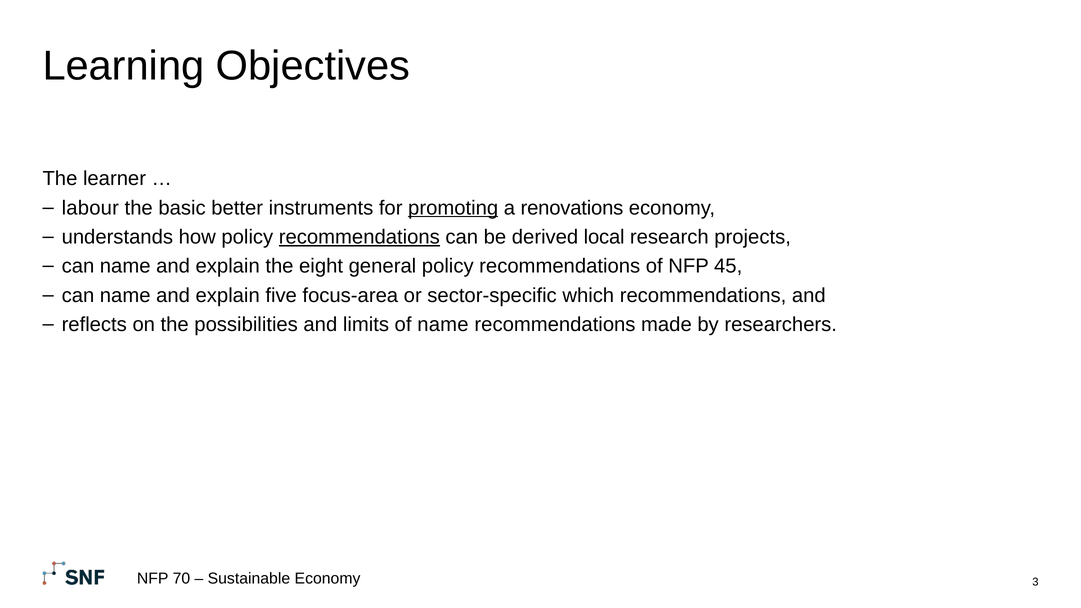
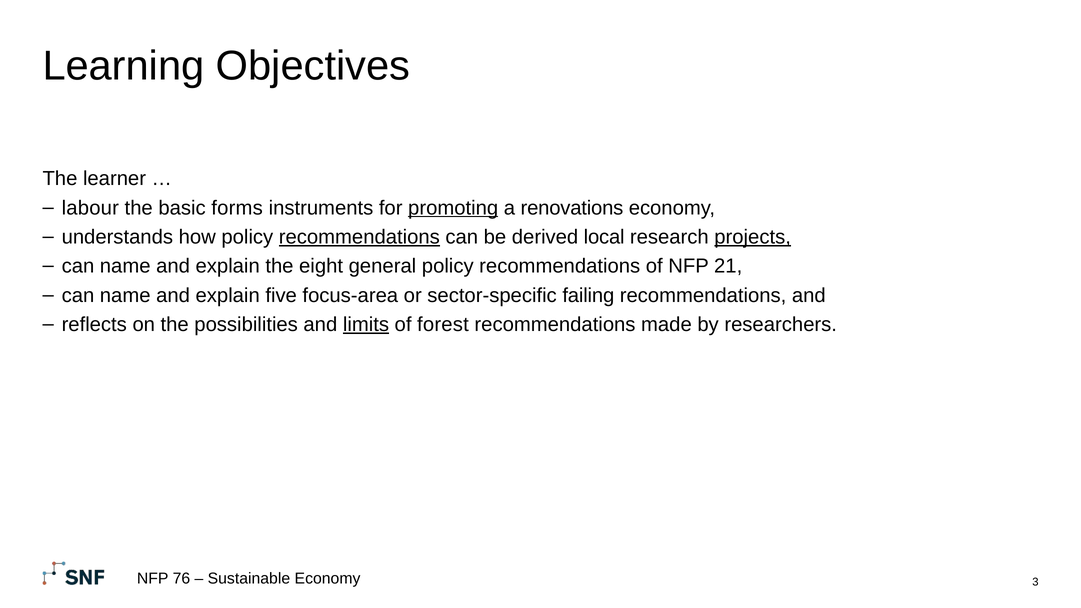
better: better -> forms
projects underline: none -> present
45: 45 -> 21
which: which -> failing
limits underline: none -> present
of name: name -> forest
70: 70 -> 76
